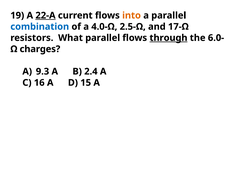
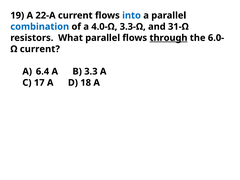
22-A underline: present -> none
into colour: orange -> blue
2.5-Ω: 2.5-Ω -> 3.3-Ω
17-Ω: 17-Ω -> 31-Ω
charges at (40, 49): charges -> current
9.3: 9.3 -> 6.4
2.4: 2.4 -> 3.3
16: 16 -> 17
15: 15 -> 18
